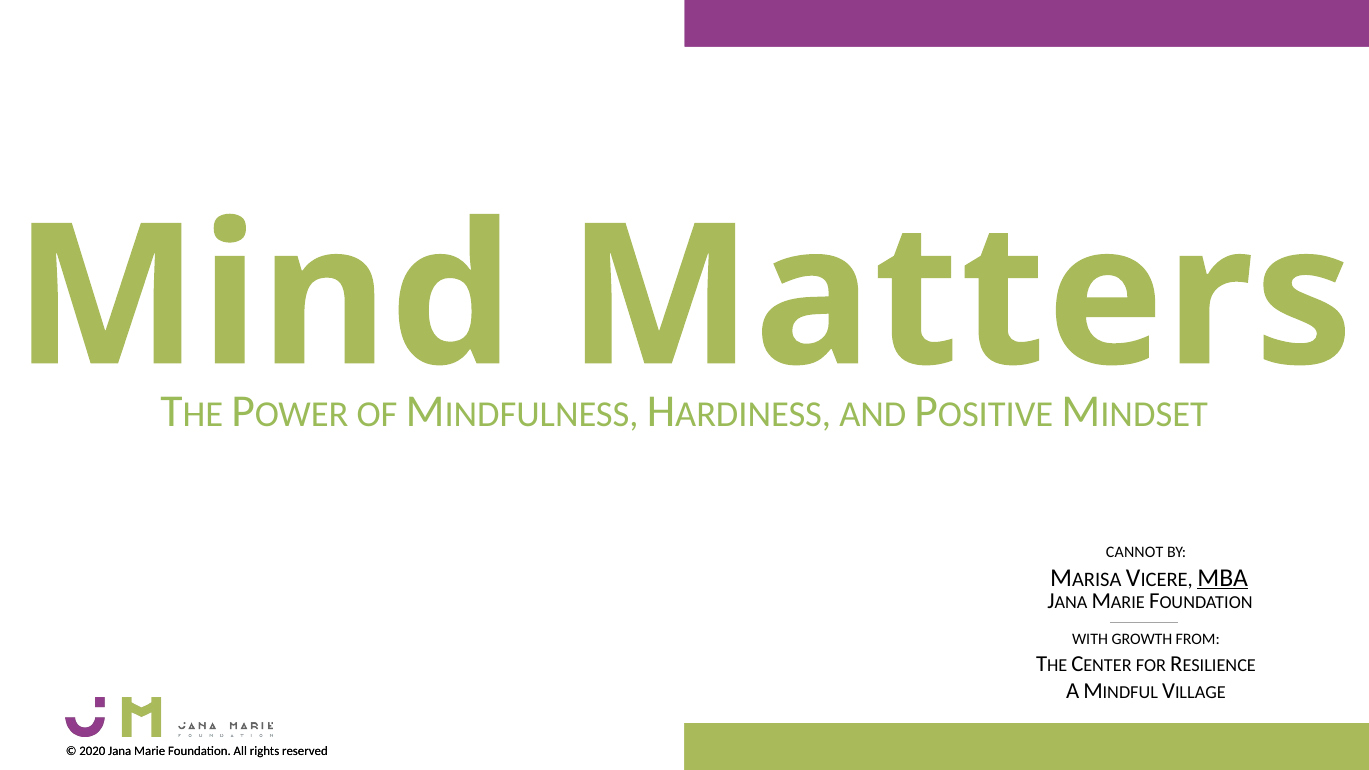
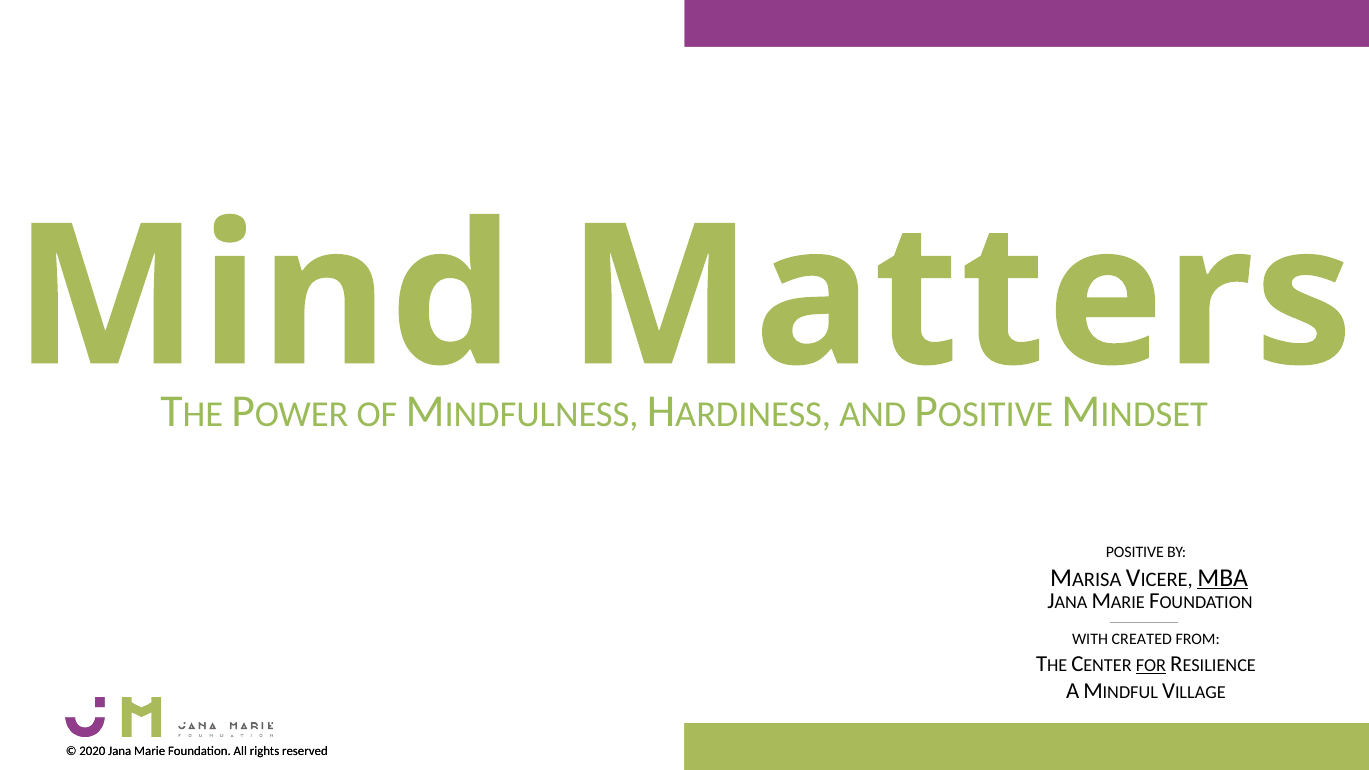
CANNOT: CANNOT -> POSITIVE
GROWTH: GROWTH -> CREATED
FOR underline: none -> present
